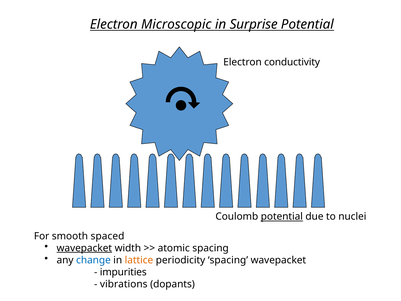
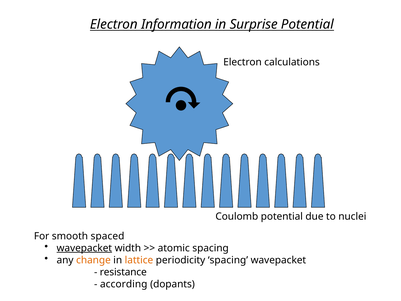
Microscopic: Microscopic -> Information
conductivity: conductivity -> calculations
potential at (282, 216) underline: present -> none
change colour: blue -> orange
impurities: impurities -> resistance
vibrations: vibrations -> according
